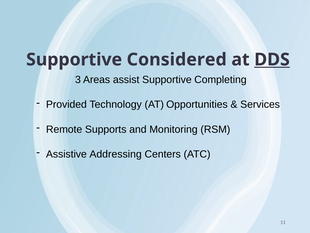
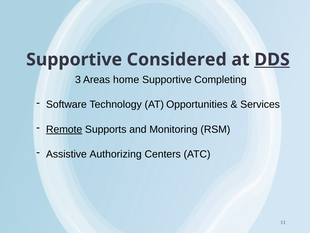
assist: assist -> home
Provided: Provided -> Software
Remote underline: none -> present
Addressing: Addressing -> Authorizing
